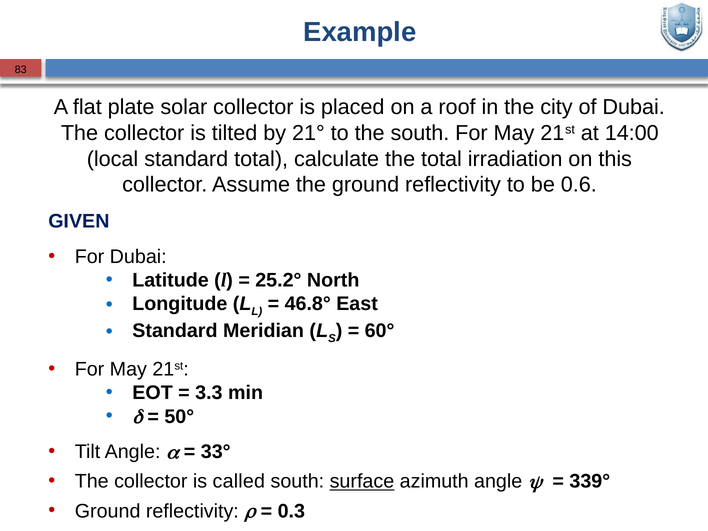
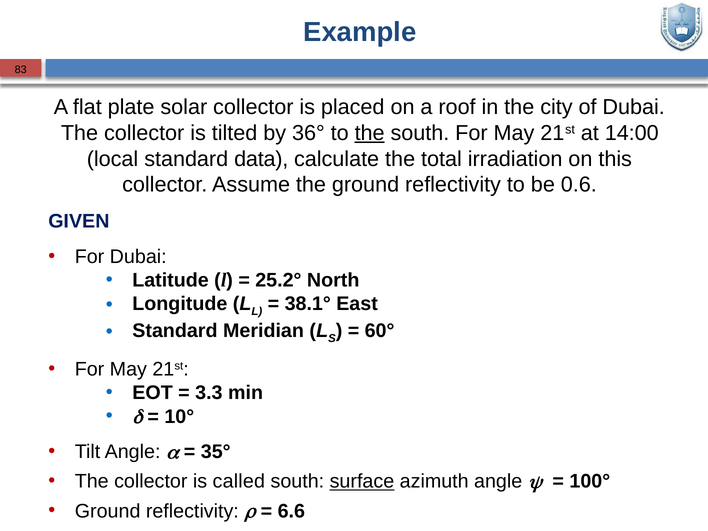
21°: 21° -> 36°
the at (370, 133) underline: none -> present
standard total: total -> data
46.8°: 46.8° -> 38.1°
50°: 50° -> 10°
33°: 33° -> 35°
339°: 339° -> 100°
0.3: 0.3 -> 6.6
